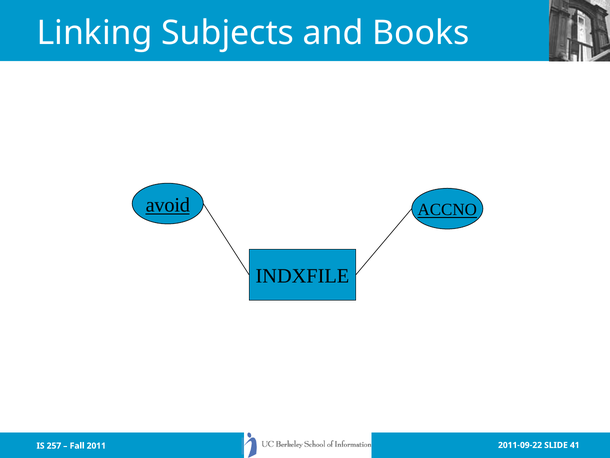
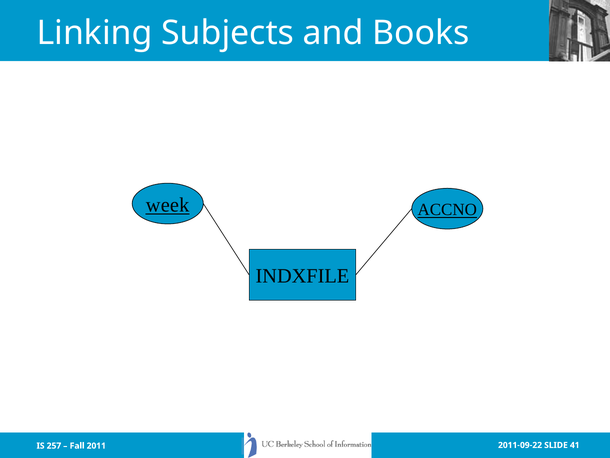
avoid: avoid -> week
